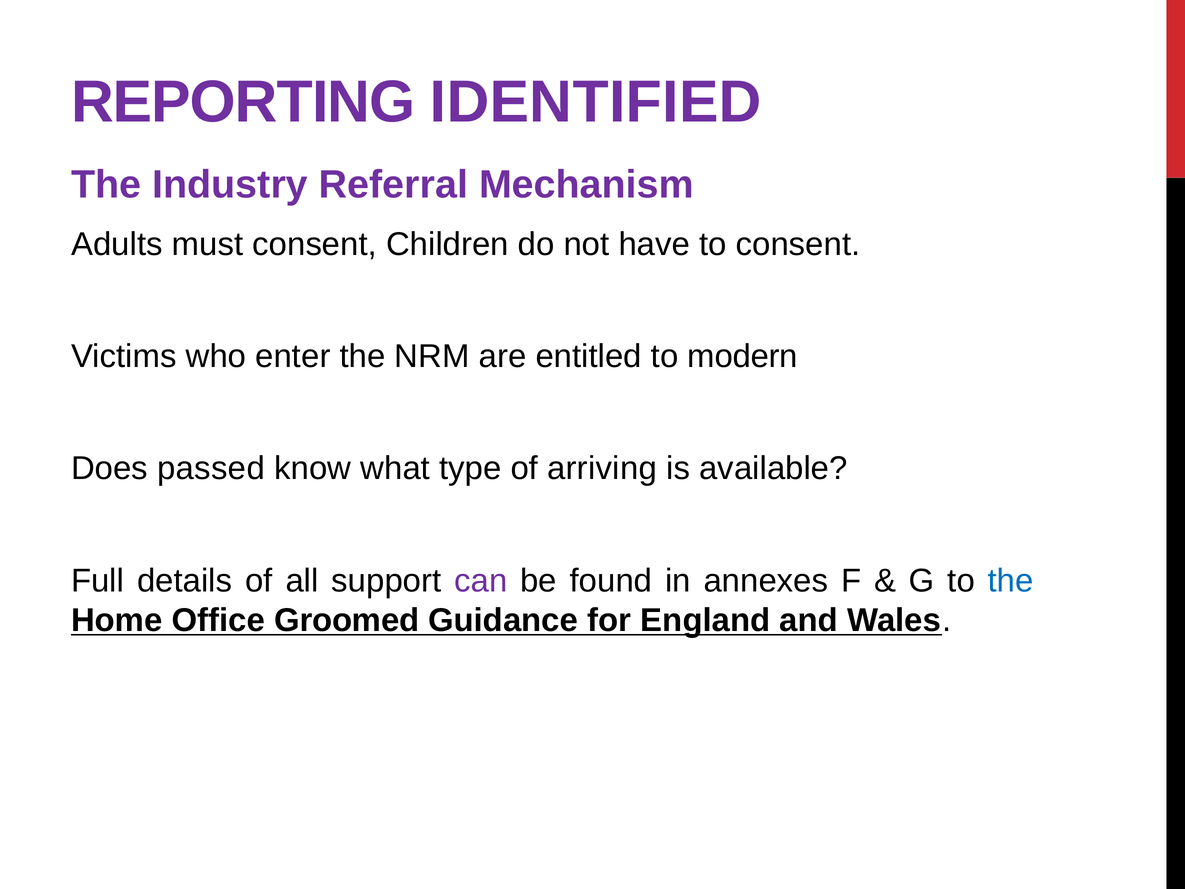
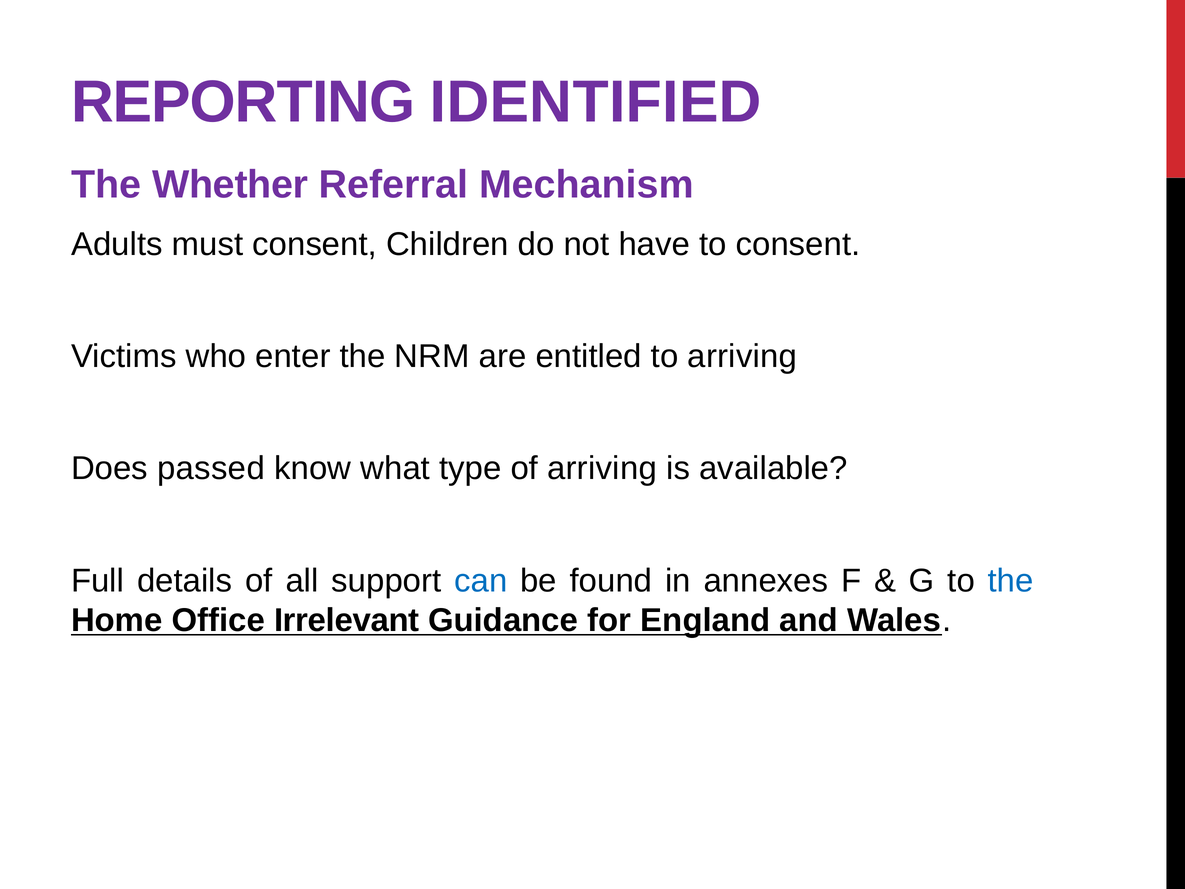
Industry: Industry -> Whether
to modern: modern -> arriving
can colour: purple -> blue
Groomed: Groomed -> Irrelevant
